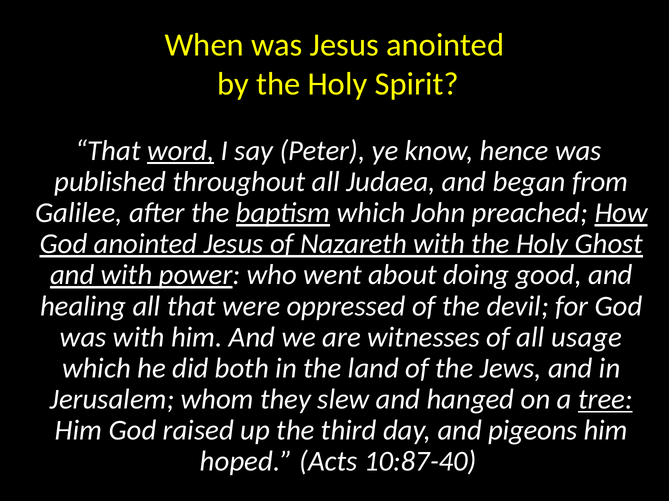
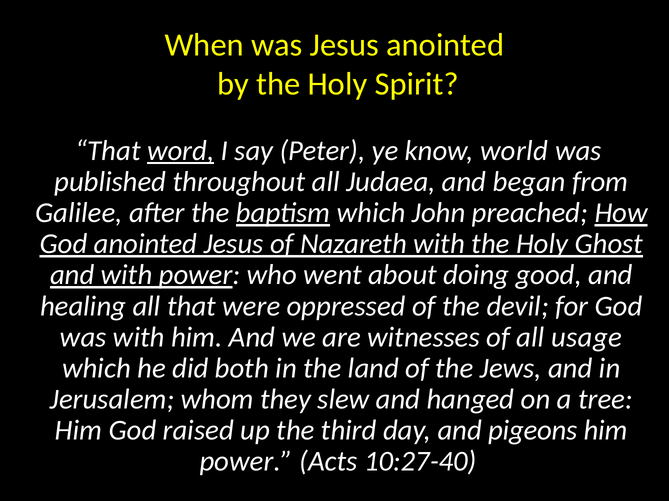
hence: hence -> world
tree underline: present -> none
hoped at (246, 462): hoped -> power
10:87-40: 10:87-40 -> 10:27-40
